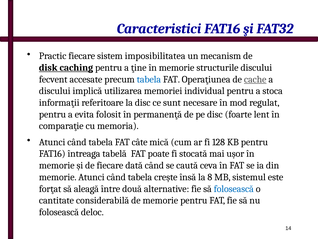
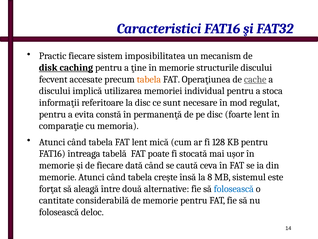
tabela at (149, 79) colour: blue -> orange
folosit: folosit -> constă
FAT câte: câte -> lent
